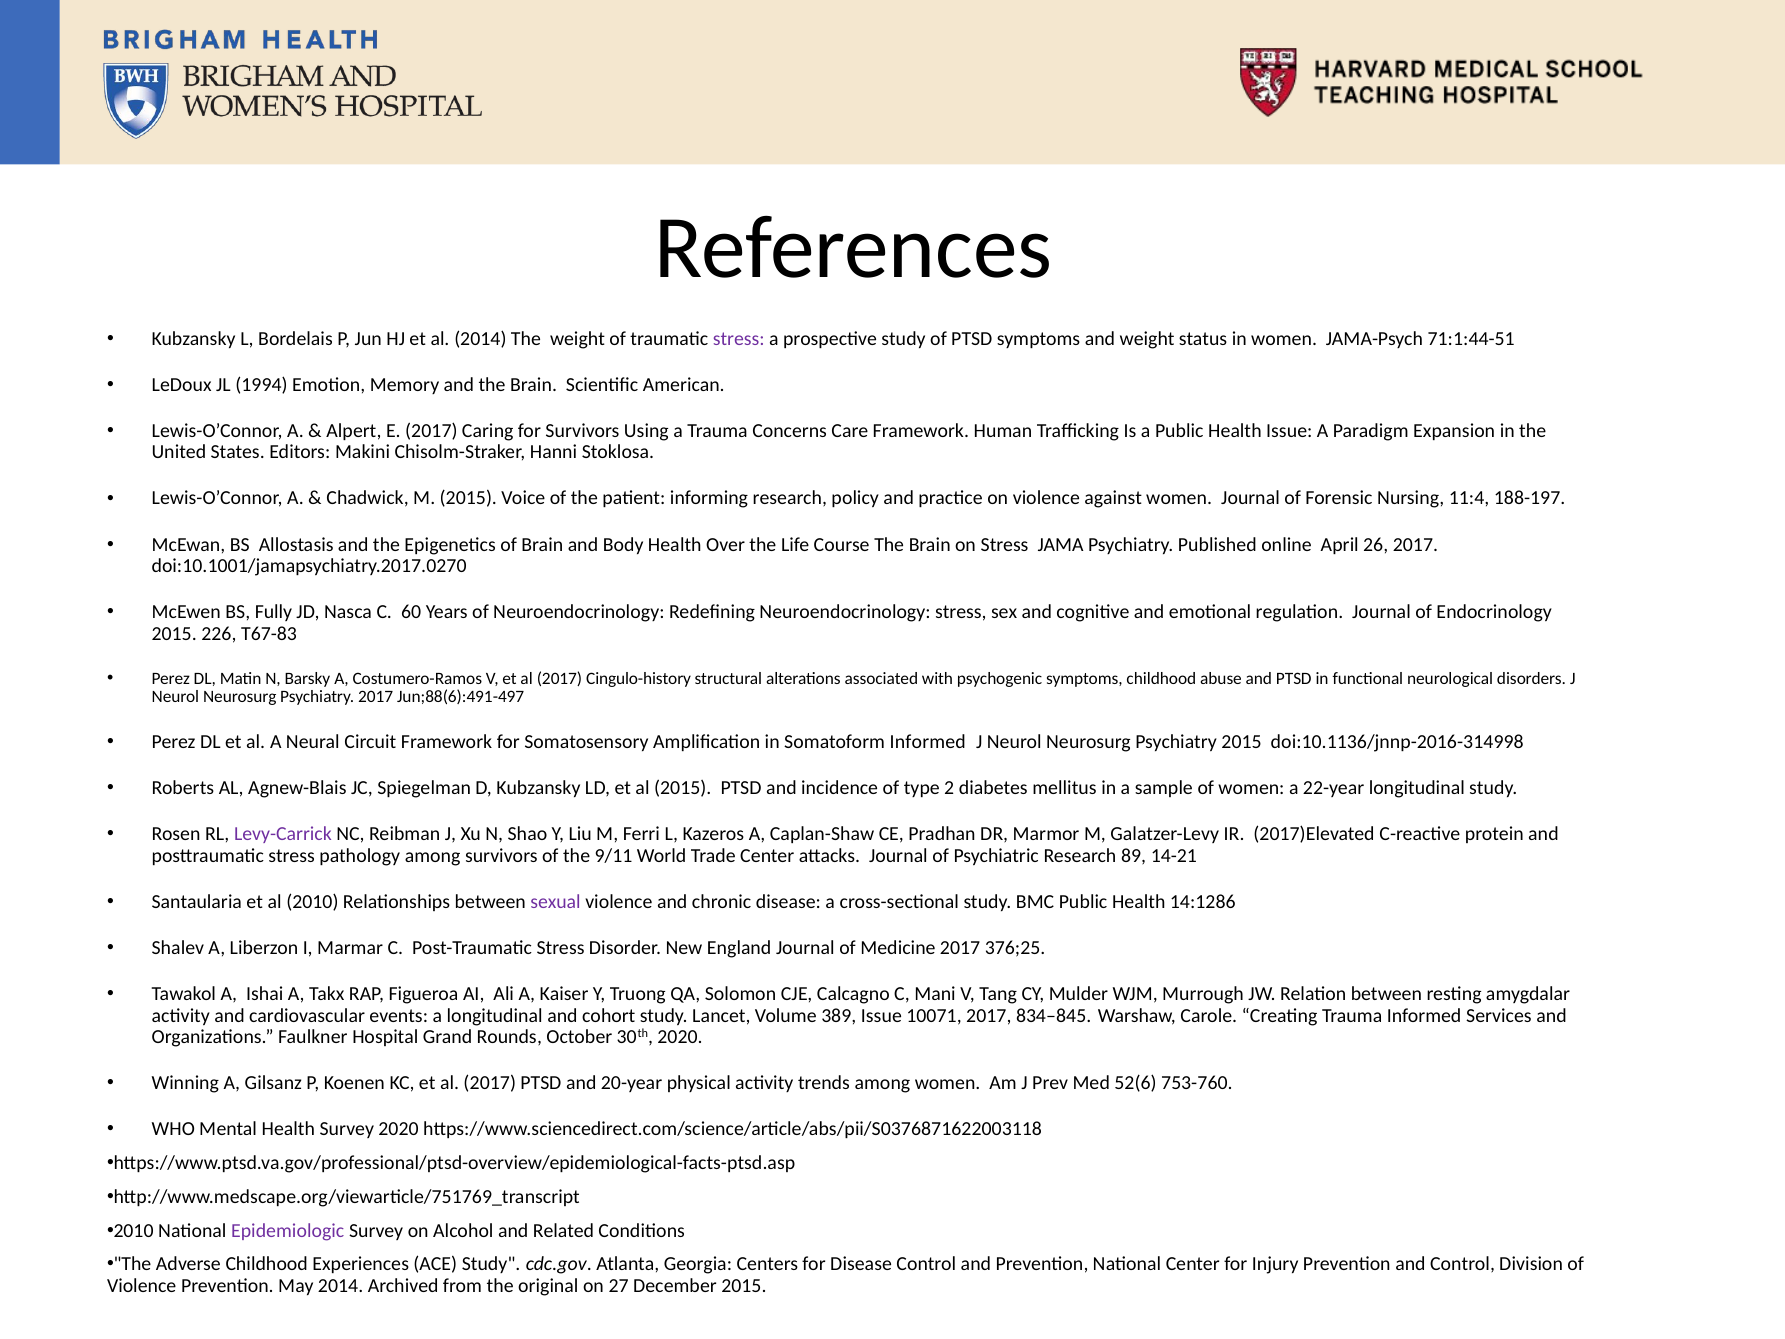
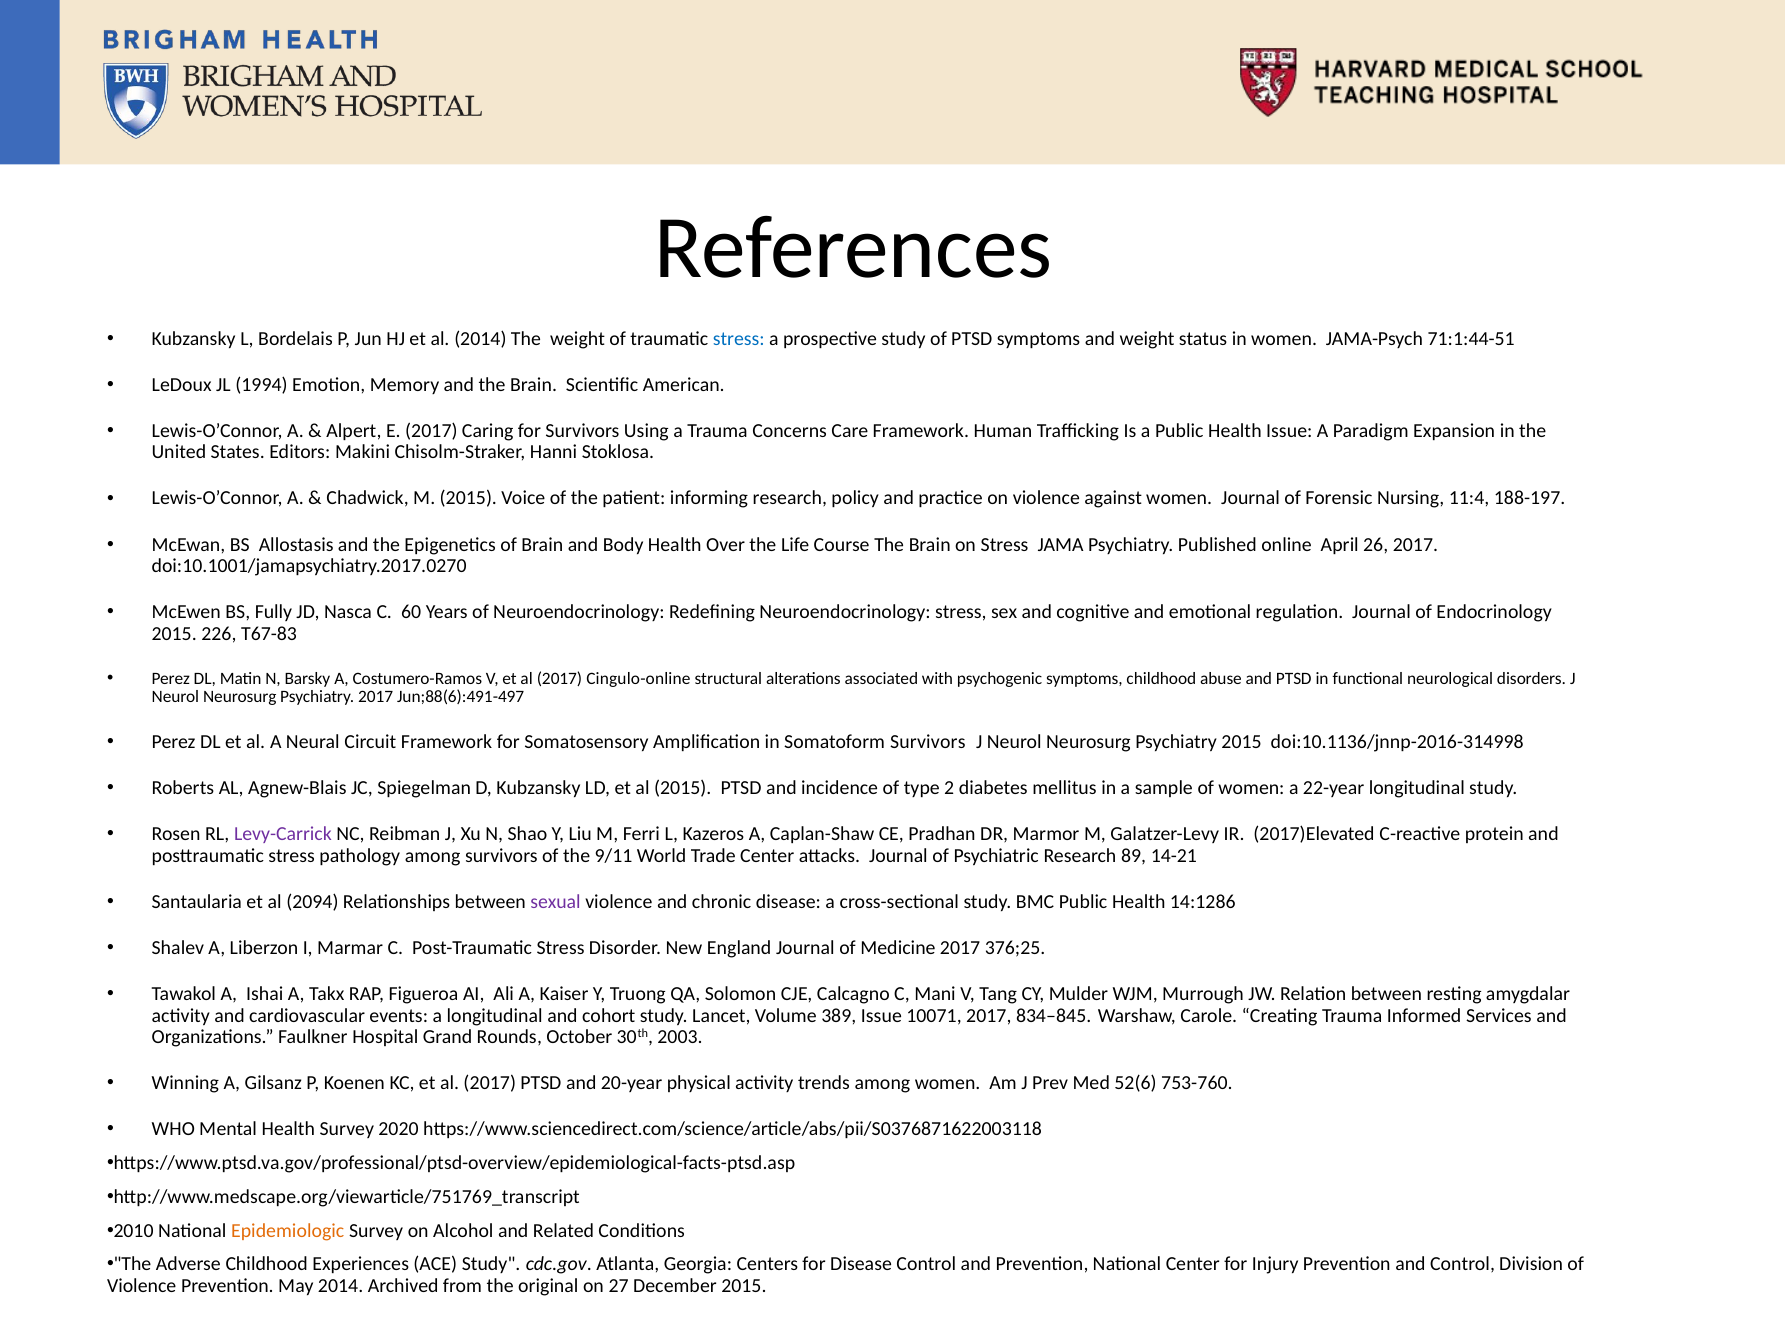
stress at (739, 338) colour: purple -> blue
Cingulo-history: Cingulo-history -> Cingulo-online
Somatoform Informed: Informed -> Survivors
2010: 2010 -> 2094
30th 2020: 2020 -> 2003
Epidemiologic colour: purple -> orange
